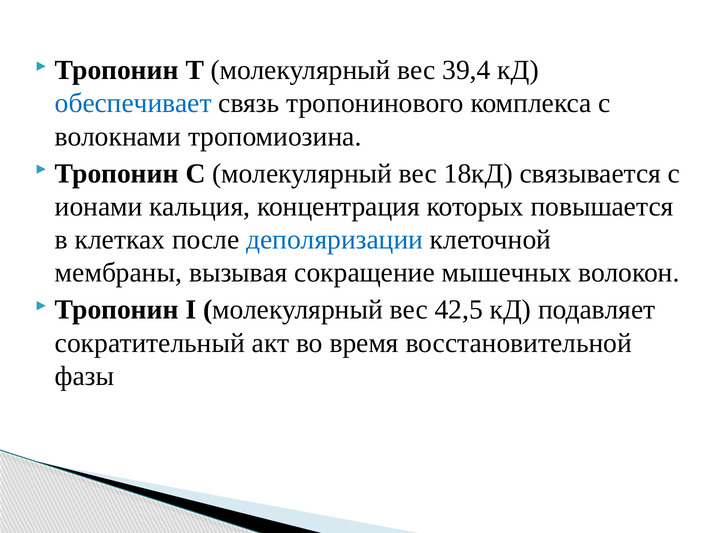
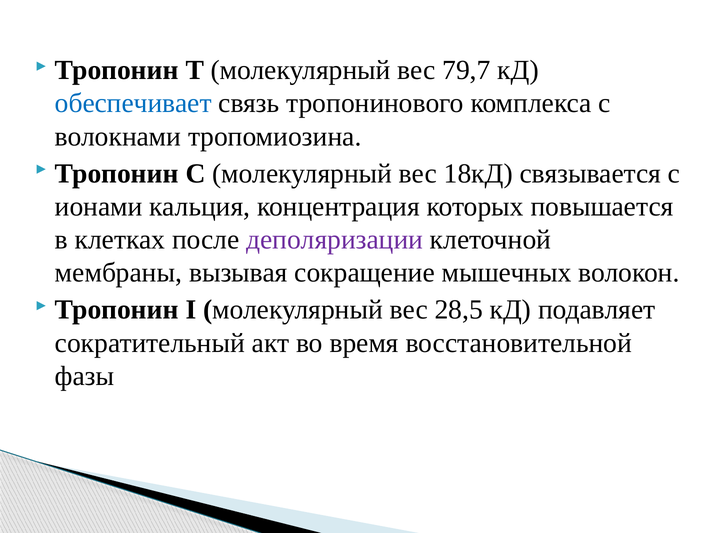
39,4: 39,4 -> 79,7
деполяризации colour: blue -> purple
42,5: 42,5 -> 28,5
